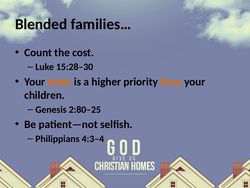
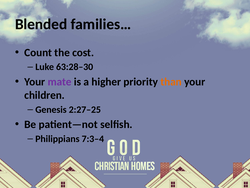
15:28–30: 15:28–30 -> 63:28–30
mate colour: orange -> purple
2:80–25: 2:80–25 -> 2:27–25
4:3–4: 4:3–4 -> 7:3–4
